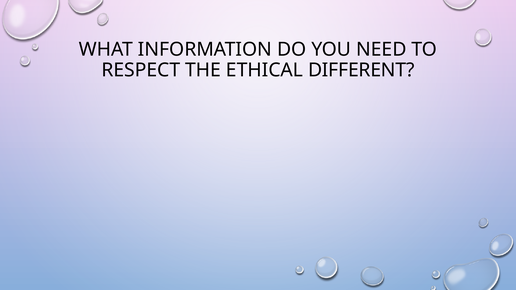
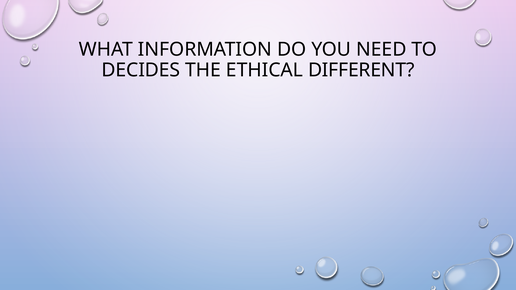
RESPECT: RESPECT -> DECIDES
